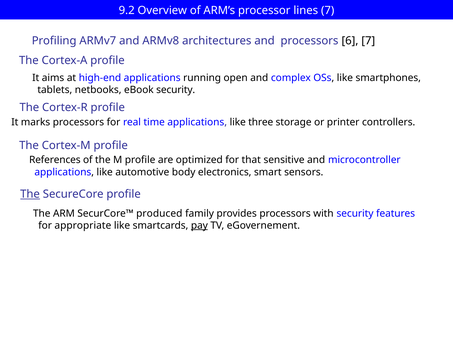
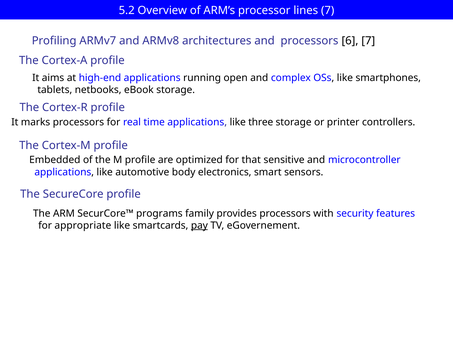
9.2: 9.2 -> 5.2
eBook security: security -> storage
References: References -> Embedded
The at (30, 195) underline: present -> none
produced: produced -> programs
